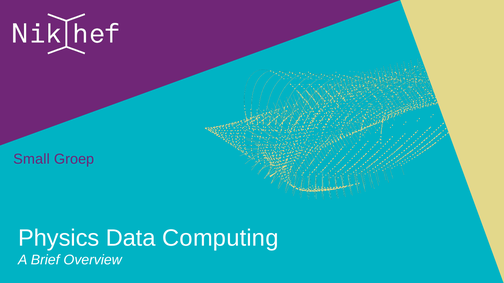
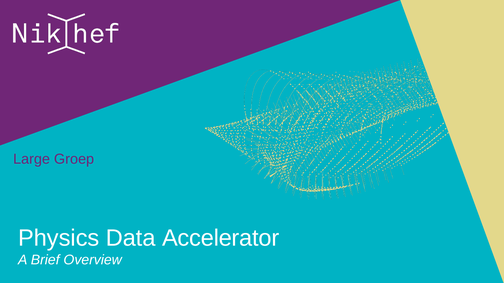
Small: Small -> Large
Computing: Computing -> Accelerator
